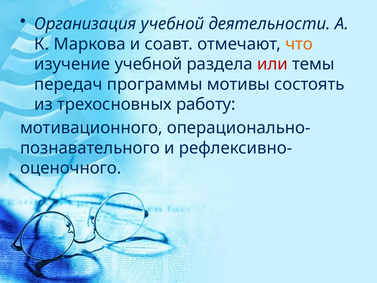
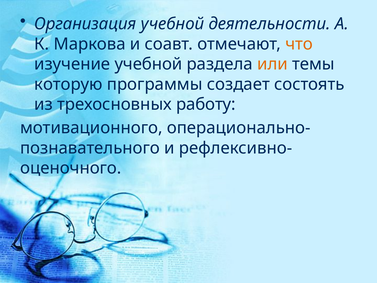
или colour: red -> orange
передач: передач -> которую
мотивы: мотивы -> создает
